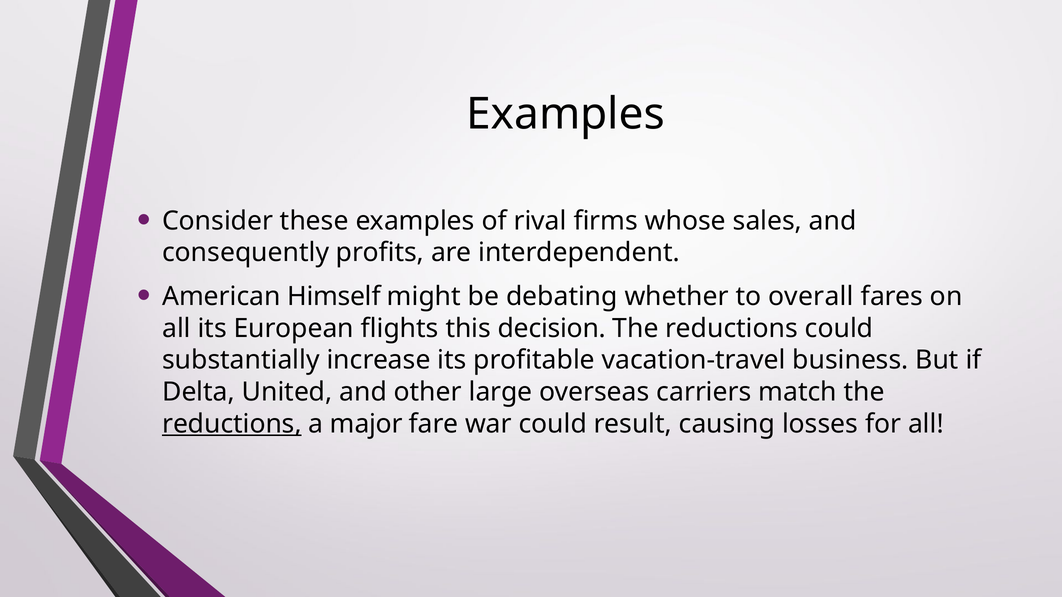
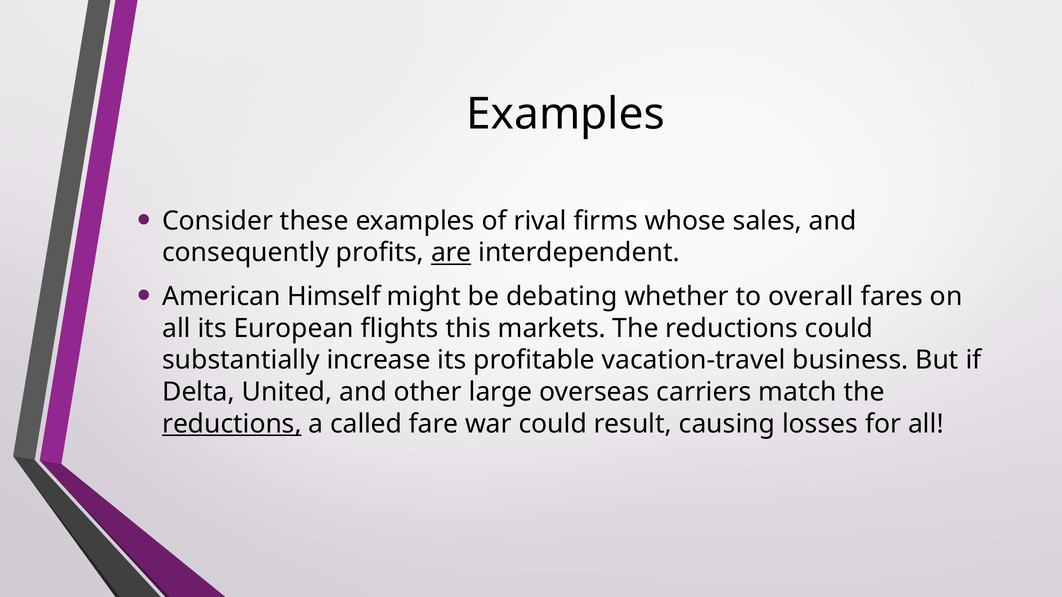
are underline: none -> present
decision: decision -> markets
major: major -> called
